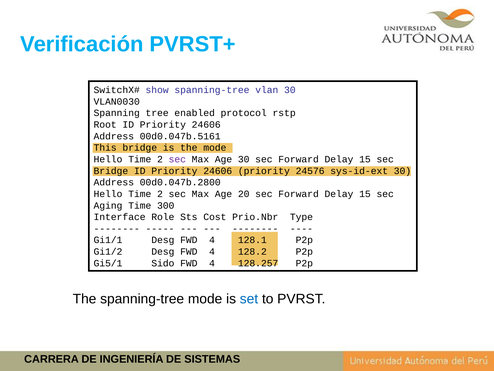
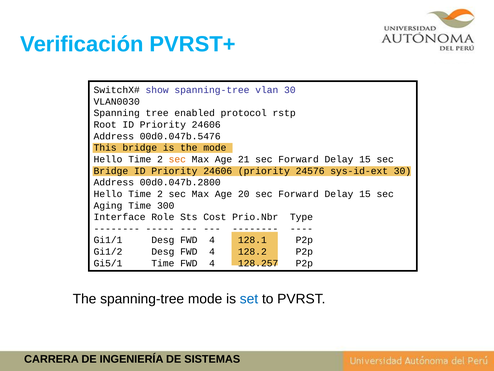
00d0.047b.5161: 00d0.047b.5161 -> 00d0.047b.5476
sec at (177, 159) colour: purple -> orange
Age 30: 30 -> 21
Gi5/1 Sido: Sido -> Time
